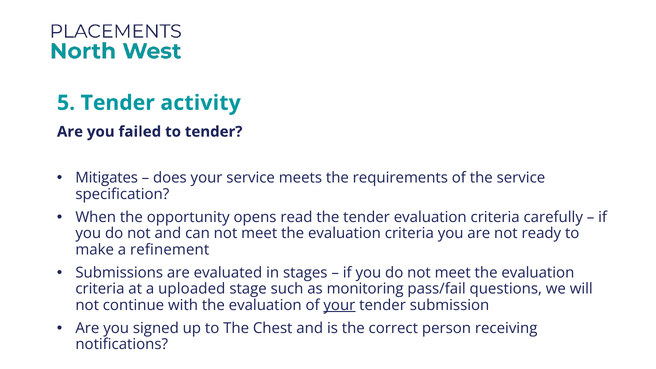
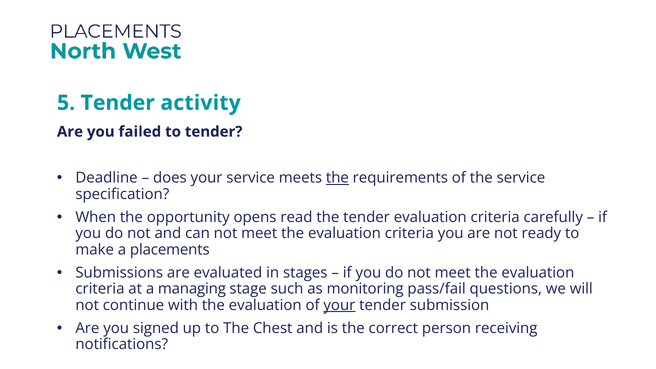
Mitigates: Mitigates -> Deadline
the at (337, 178) underline: none -> present
refinement: refinement -> placements
uploaded: uploaded -> managing
